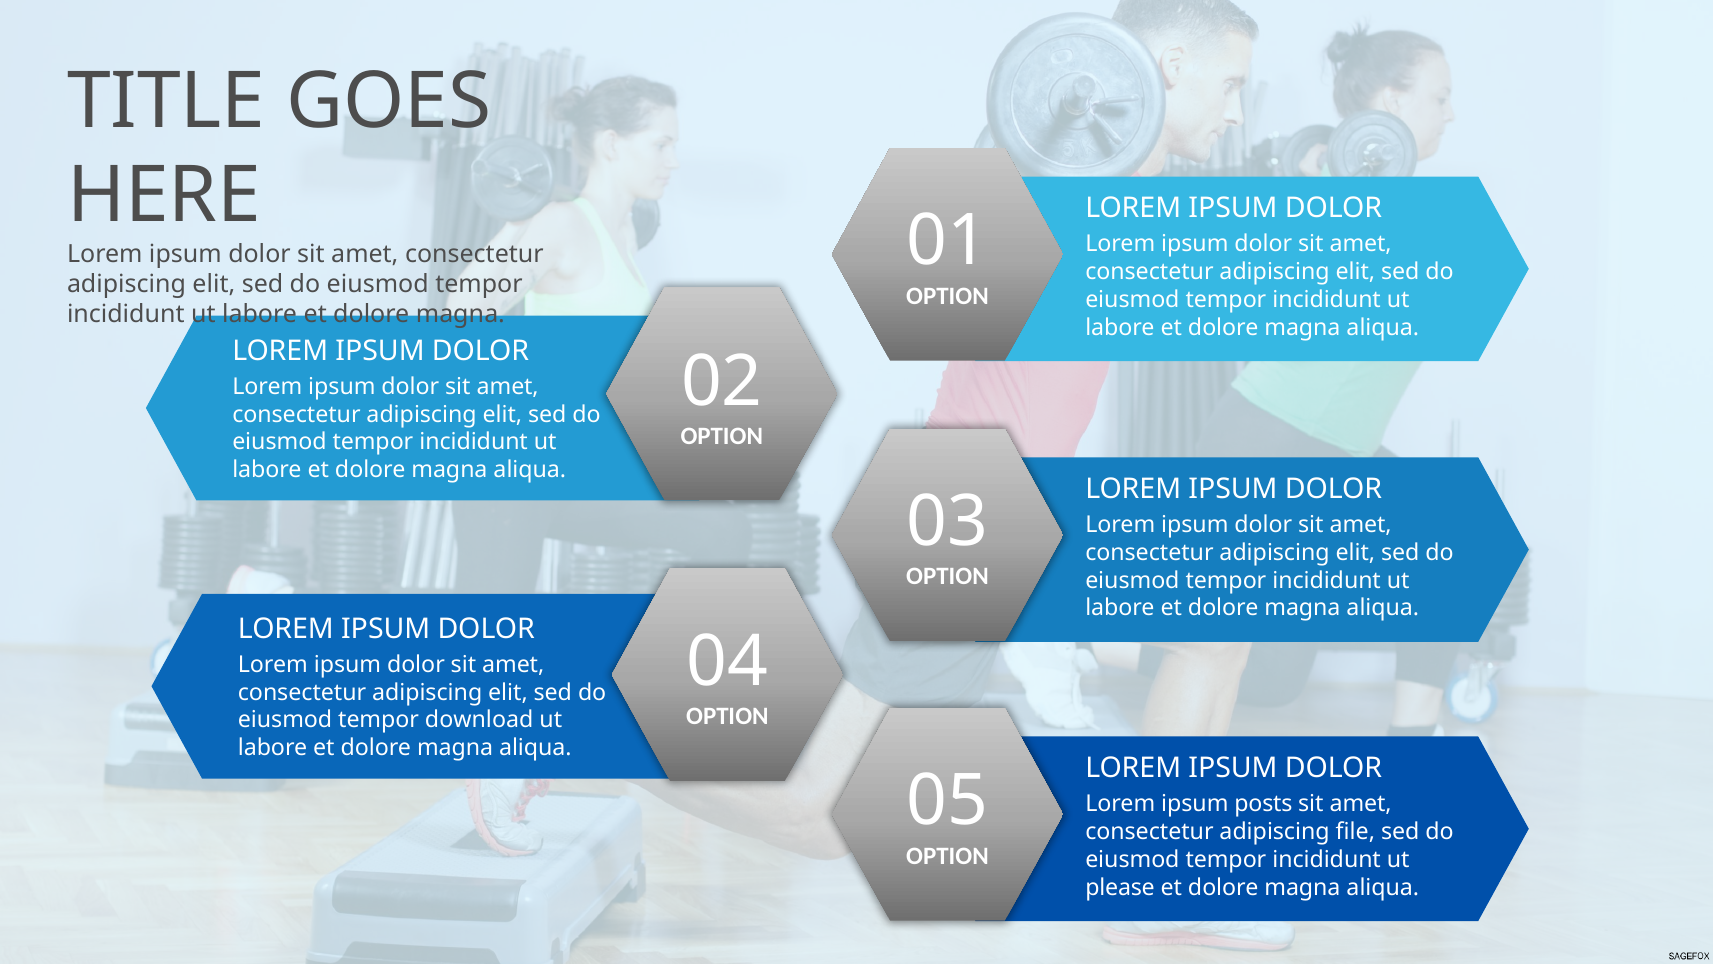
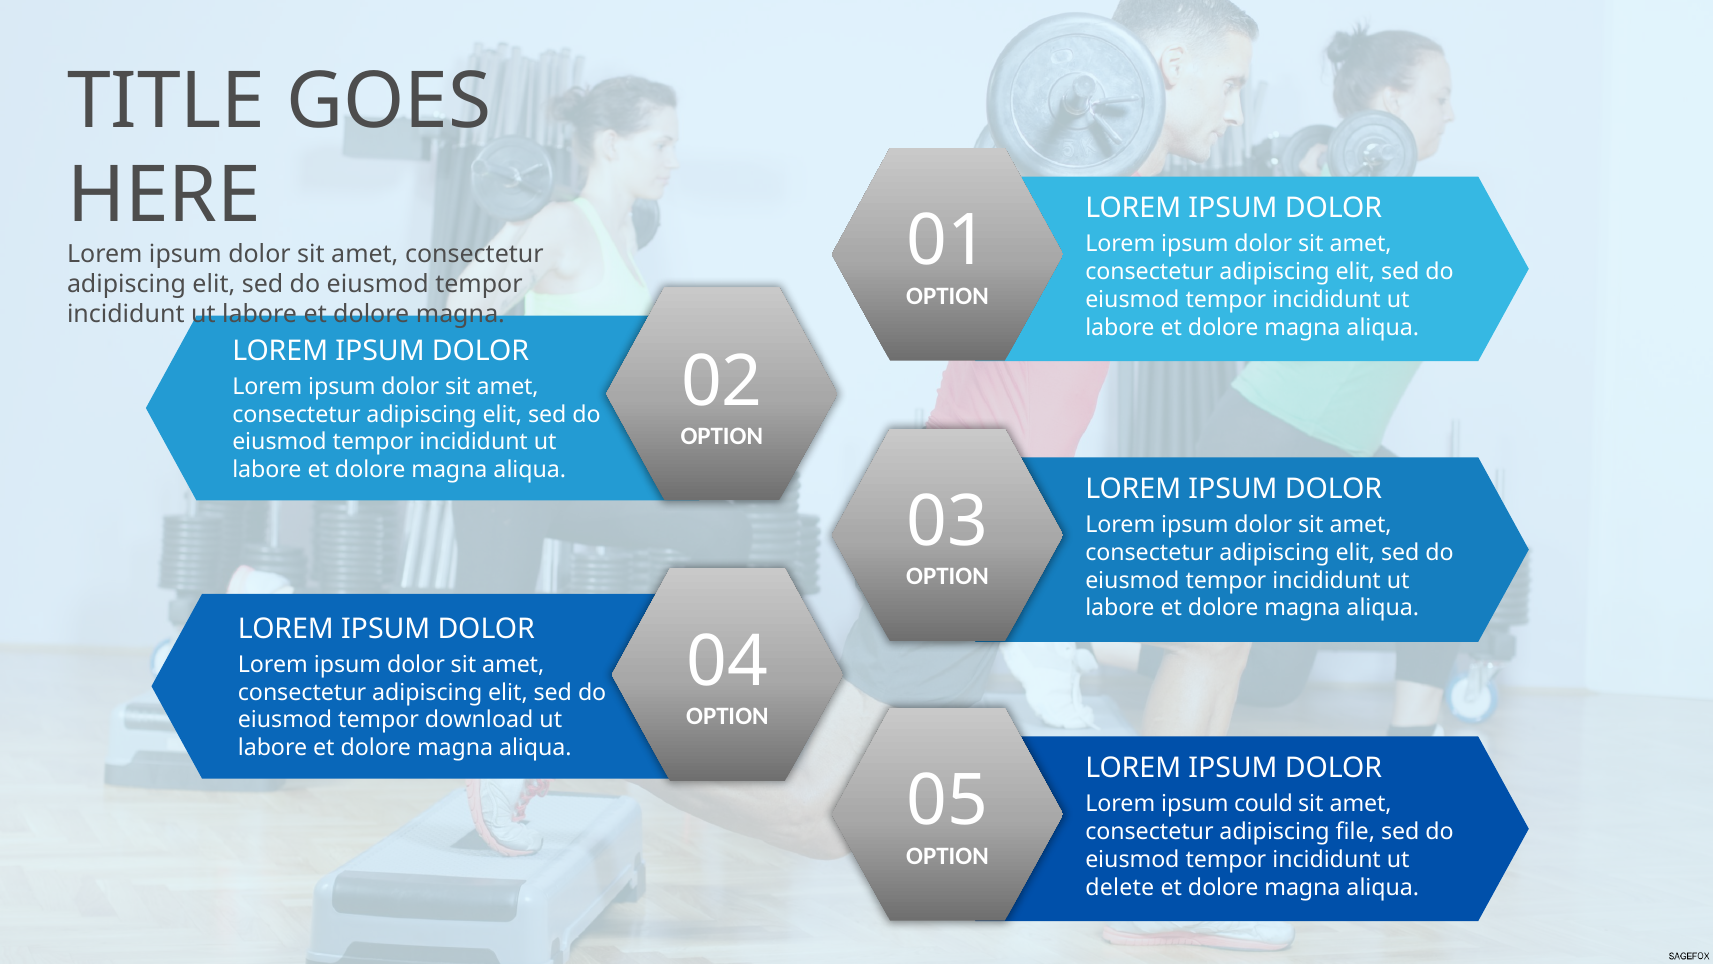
posts: posts -> could
please: please -> delete
